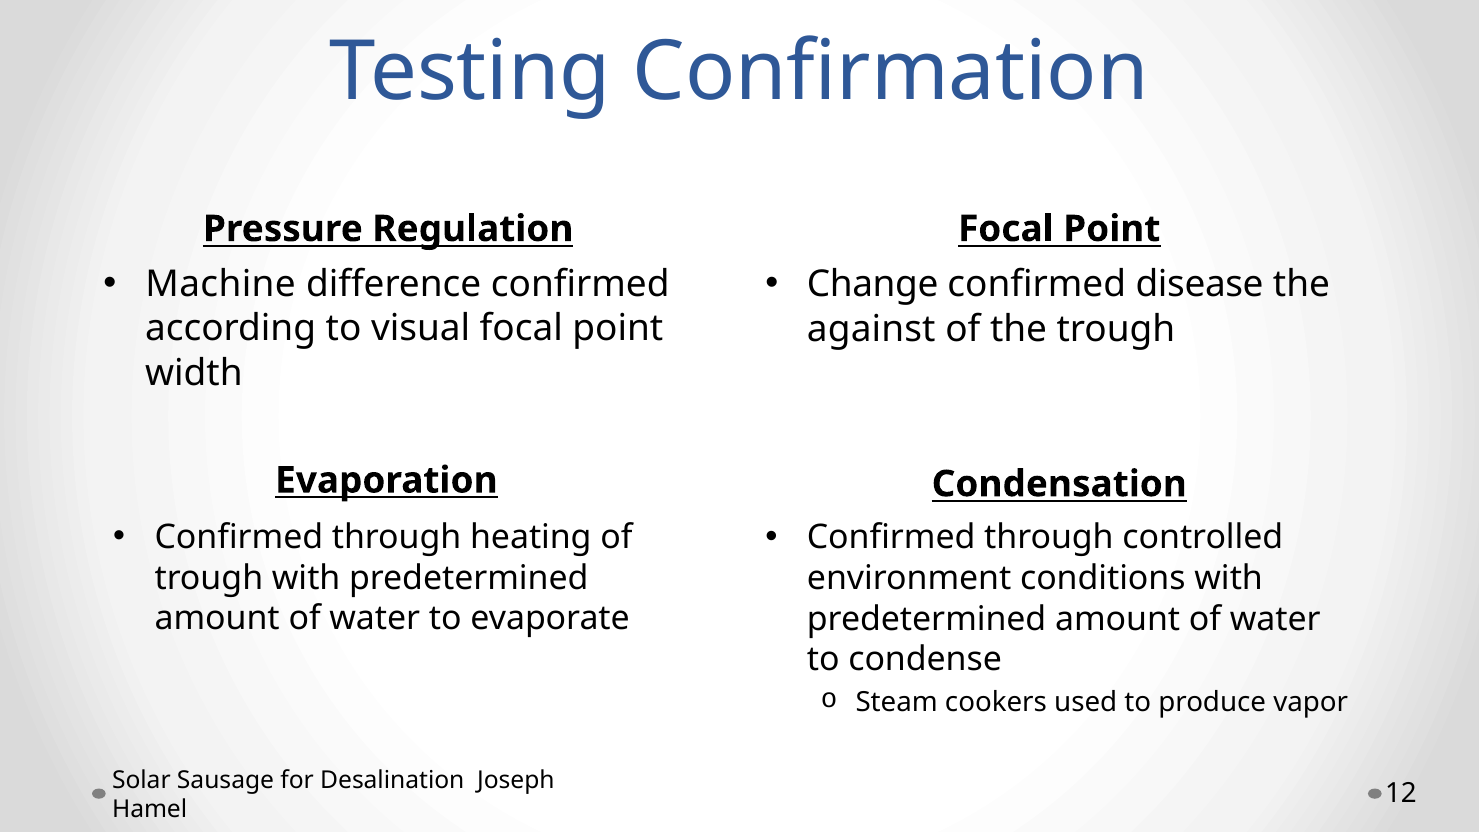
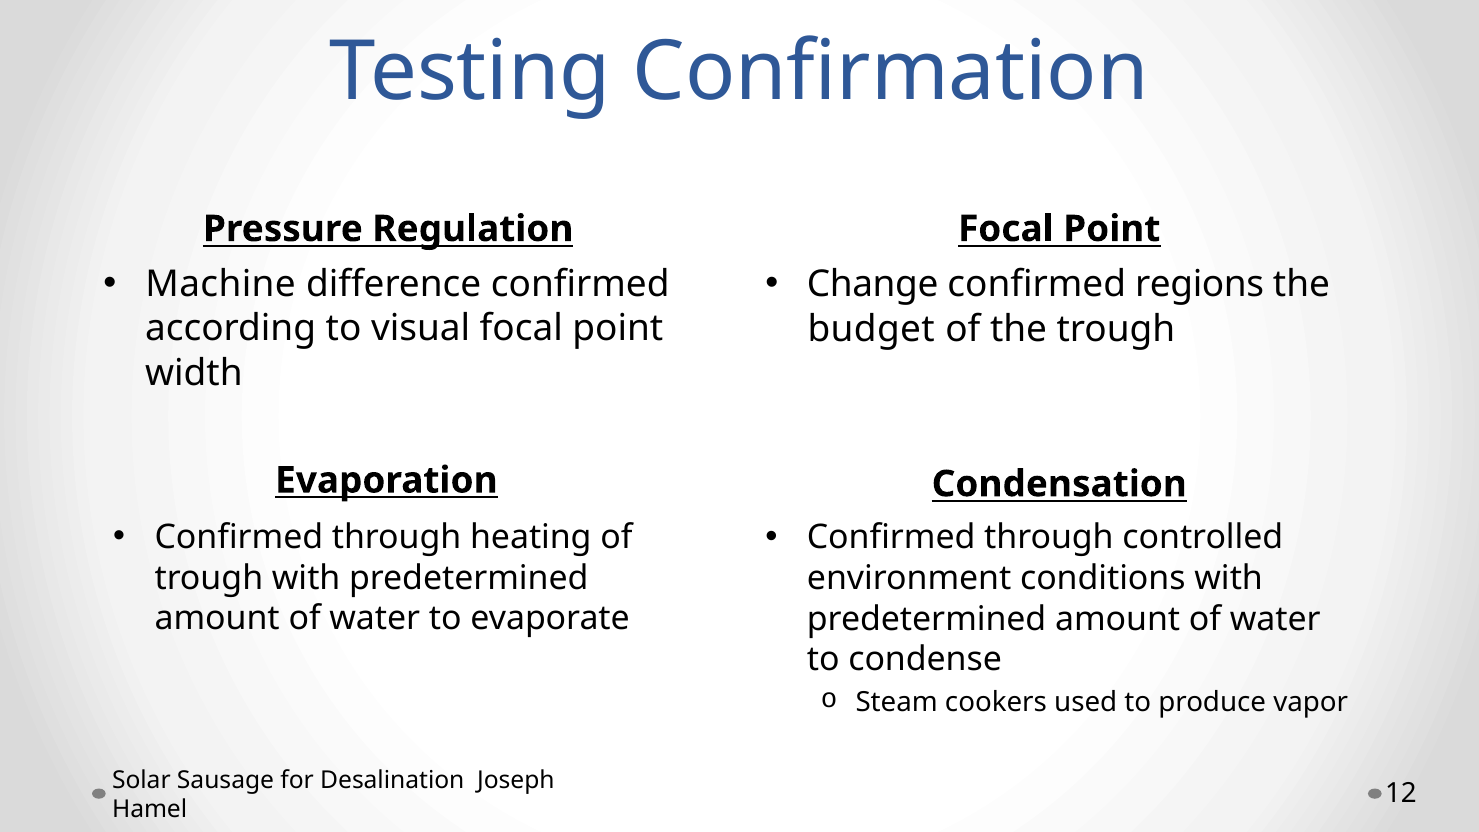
disease: disease -> regions
against: against -> budget
